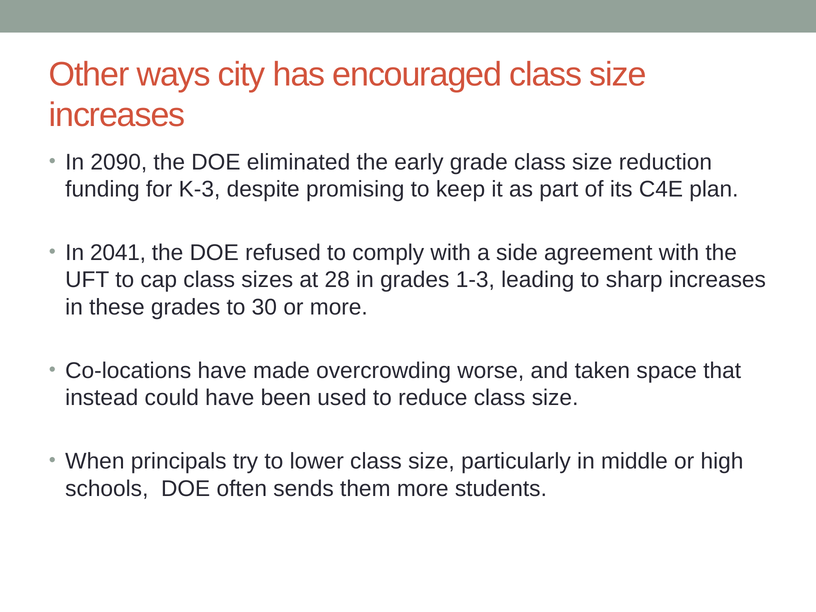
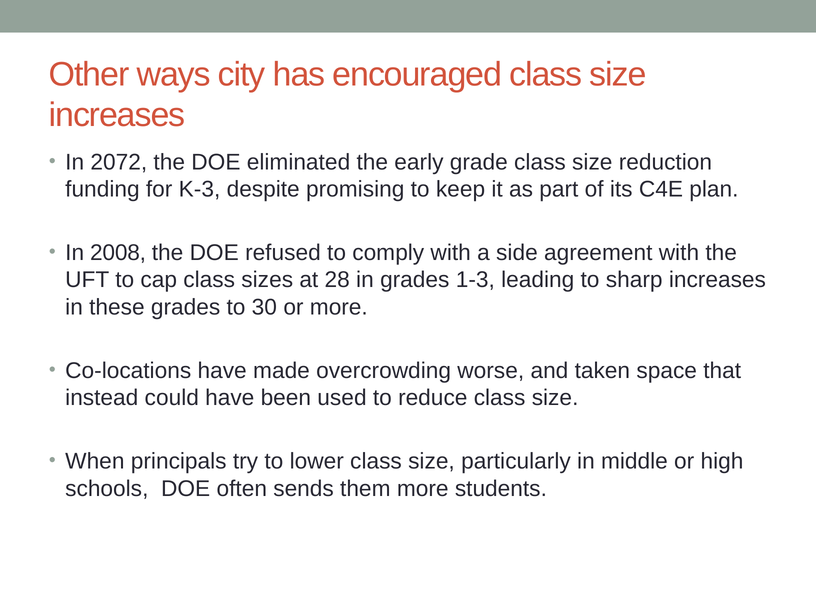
2090: 2090 -> 2072
2041: 2041 -> 2008
